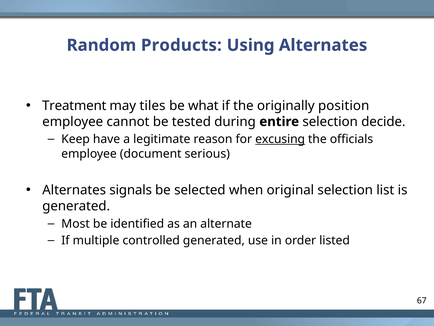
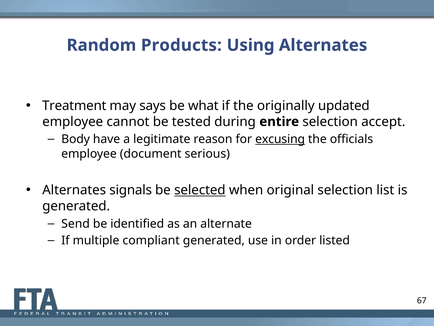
tiles: tiles -> says
position: position -> updated
decide: decide -> accept
Keep: Keep -> Body
selected underline: none -> present
Most: Most -> Send
controlled: controlled -> compliant
